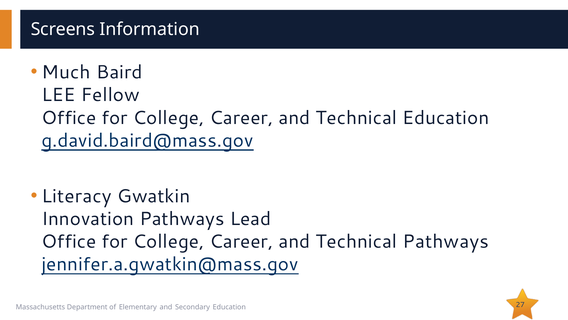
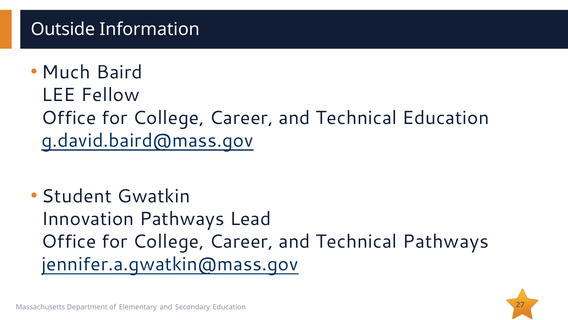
Screens: Screens -> Outside
Literacy: Literacy -> Student
